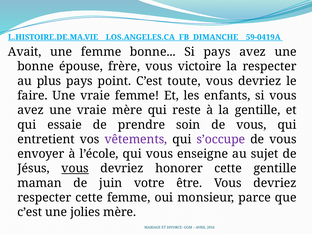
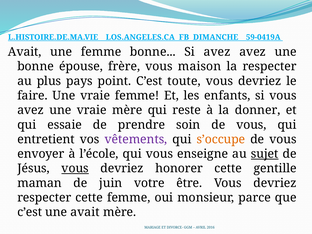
Si pays: pays -> avez
victoire: victoire -> maison
la gentille: gentille -> donner
s’occupe colour: purple -> orange
sujet underline: none -> present
une jolies: jolies -> avait
